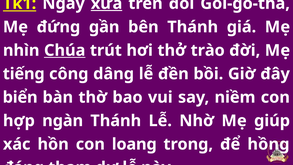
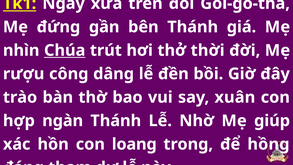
xưa underline: present -> none
trào: trào -> thời
tiếng: tiếng -> rượu
biển: biển -> trào
niềm: niềm -> xuân
